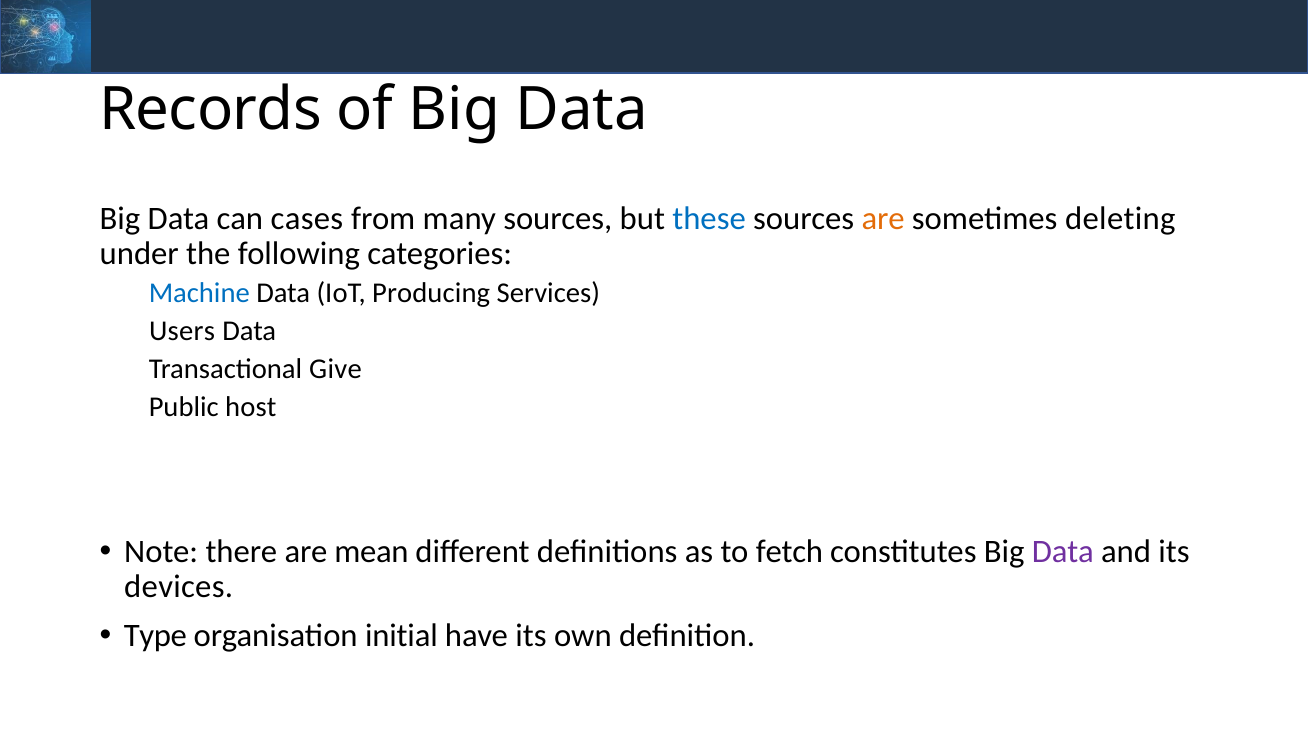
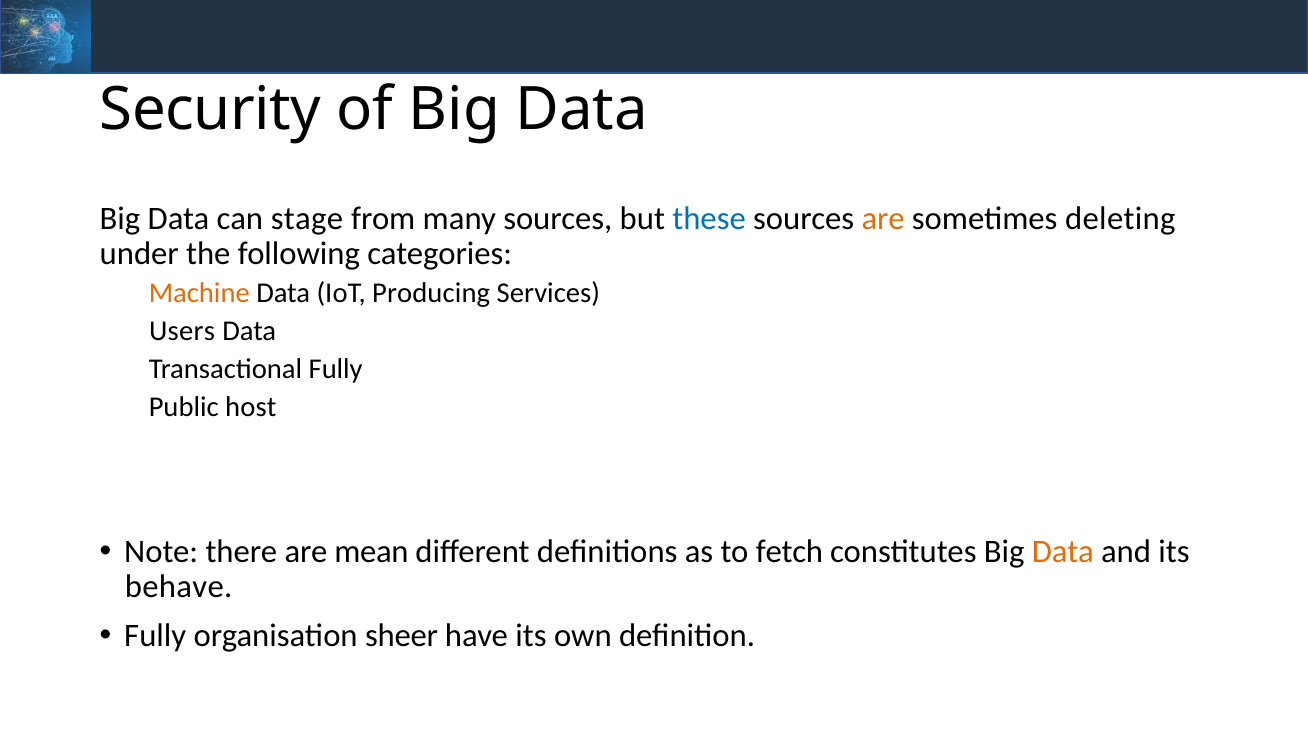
Records: Records -> Security
cases: cases -> stage
Machine colour: blue -> orange
Transactional Give: Give -> Fully
Data at (1063, 551) colour: purple -> orange
devices: devices -> behave
Type at (155, 635): Type -> Fully
initial: initial -> sheer
